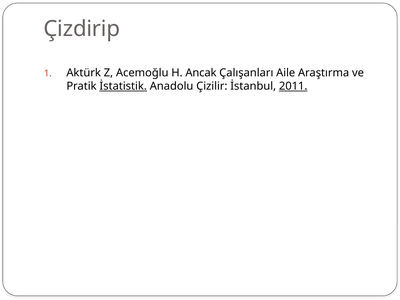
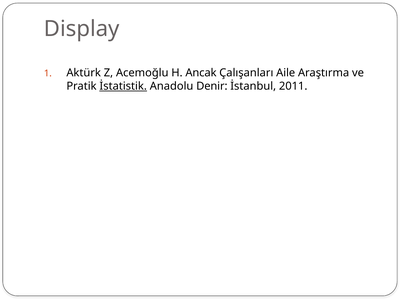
Çizdirip: Çizdirip -> Display
Çizilir: Çizilir -> Denir
2011 underline: present -> none
